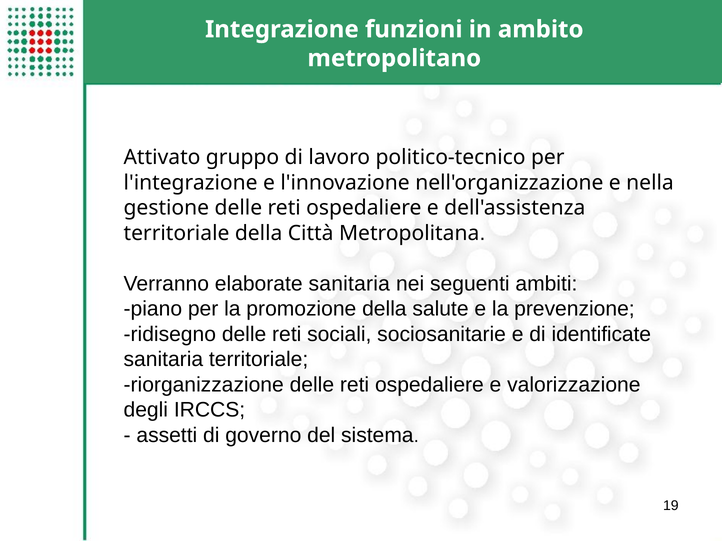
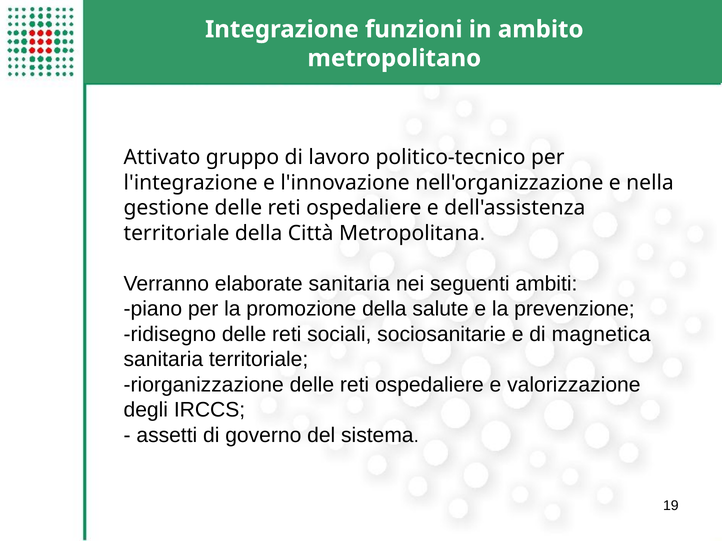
identificate: identificate -> magnetica
